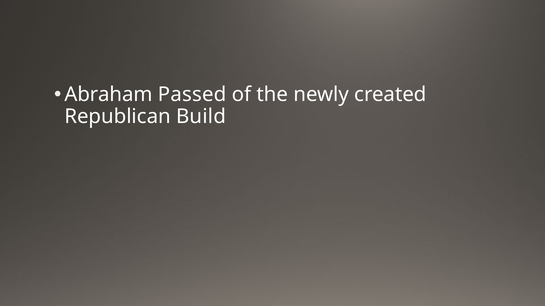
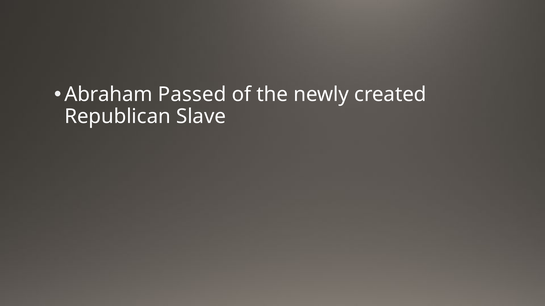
Build: Build -> Slave
